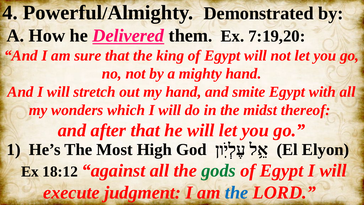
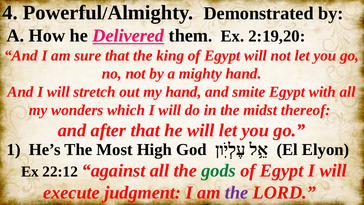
7:19,20: 7:19,20 -> 2:19,20
18:12: 18:12 -> 22:12
the at (237, 192) colour: blue -> purple
